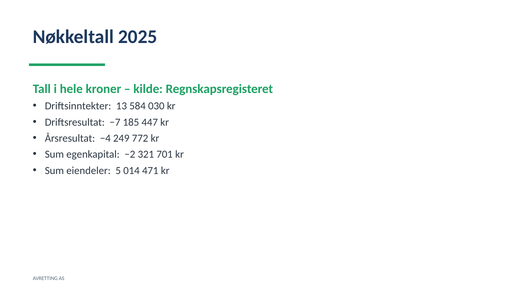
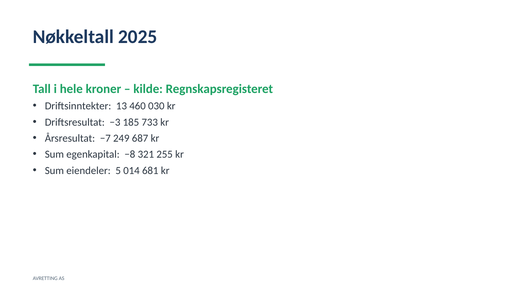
584: 584 -> 460
−7: −7 -> −3
447: 447 -> 733
−4: −4 -> −7
772: 772 -> 687
−2: −2 -> −8
701: 701 -> 255
471: 471 -> 681
